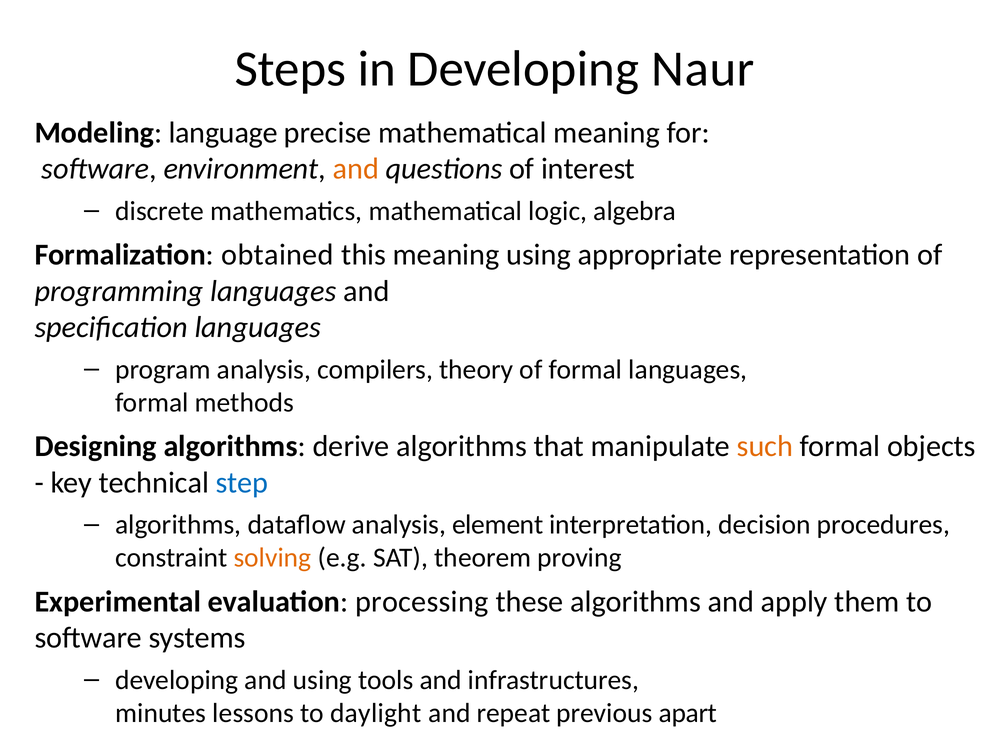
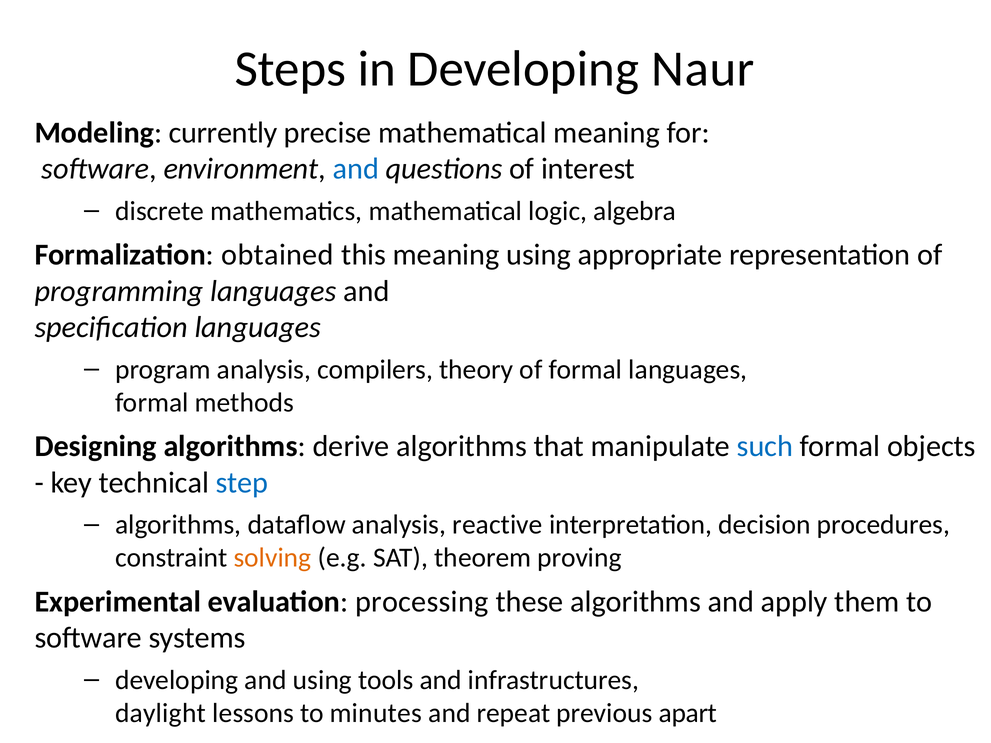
language: language -> currently
and at (356, 169) colour: orange -> blue
such colour: orange -> blue
element: element -> reactive
minutes: minutes -> daylight
daylight: daylight -> minutes
